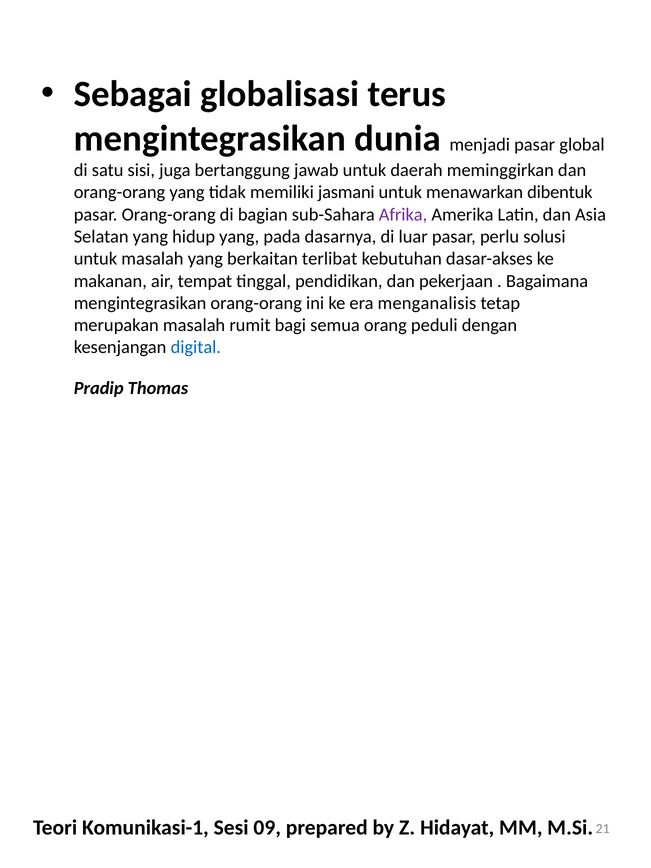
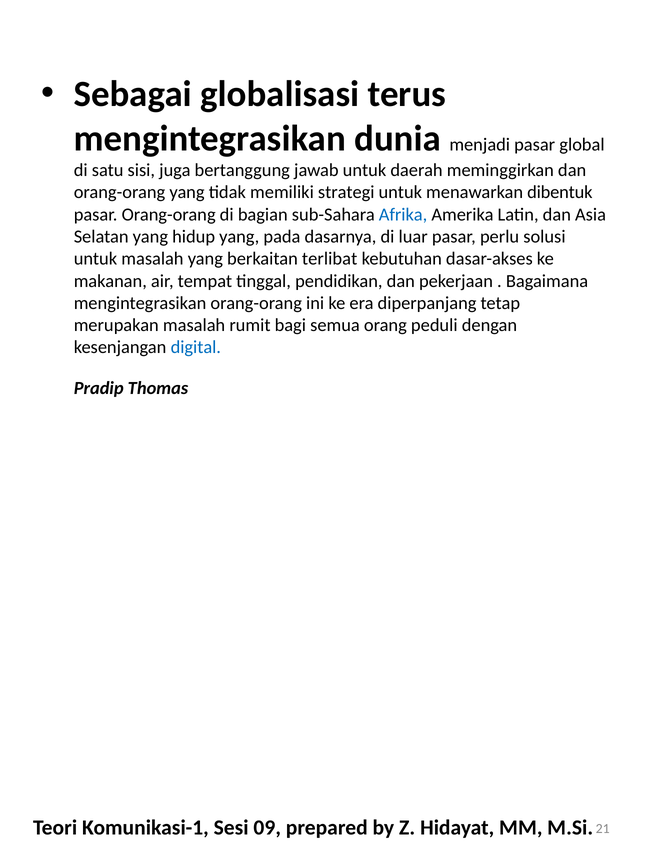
jasmani: jasmani -> strategi
Afrika colour: purple -> blue
menganalisis: menganalisis -> diperpanjang
